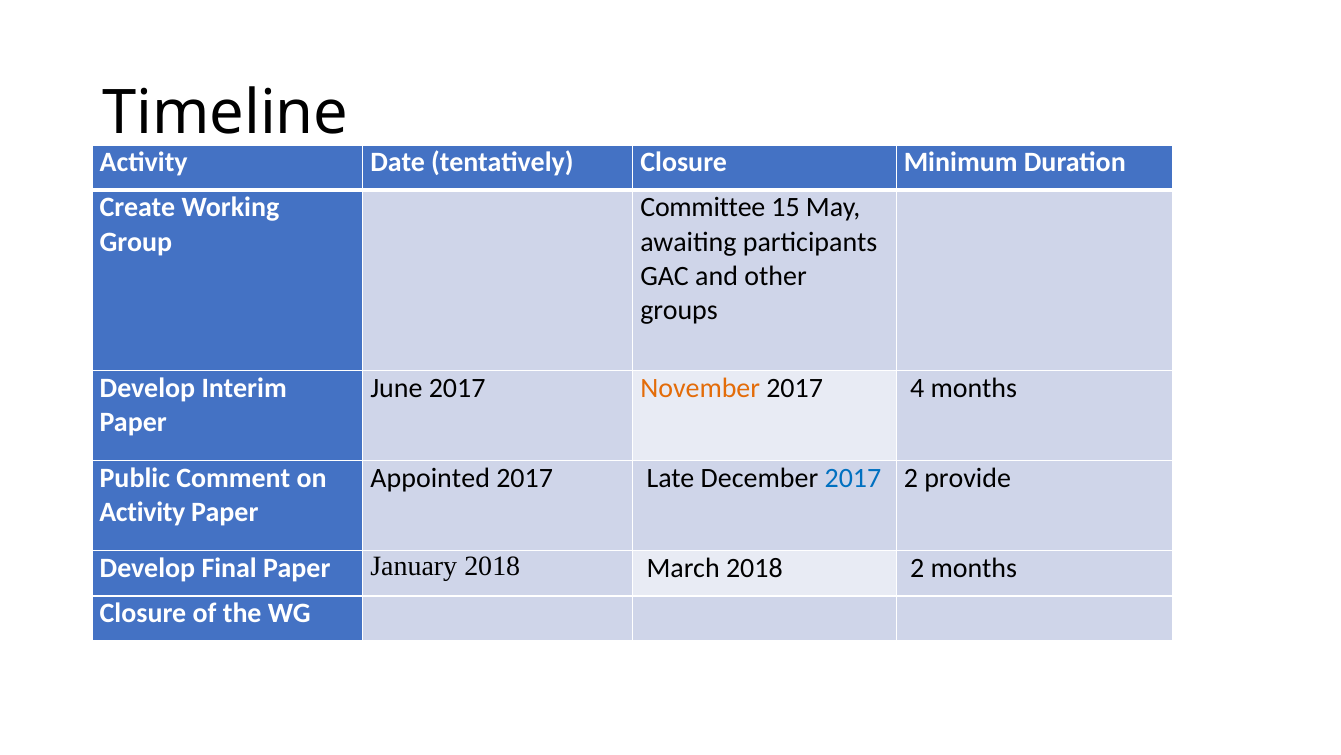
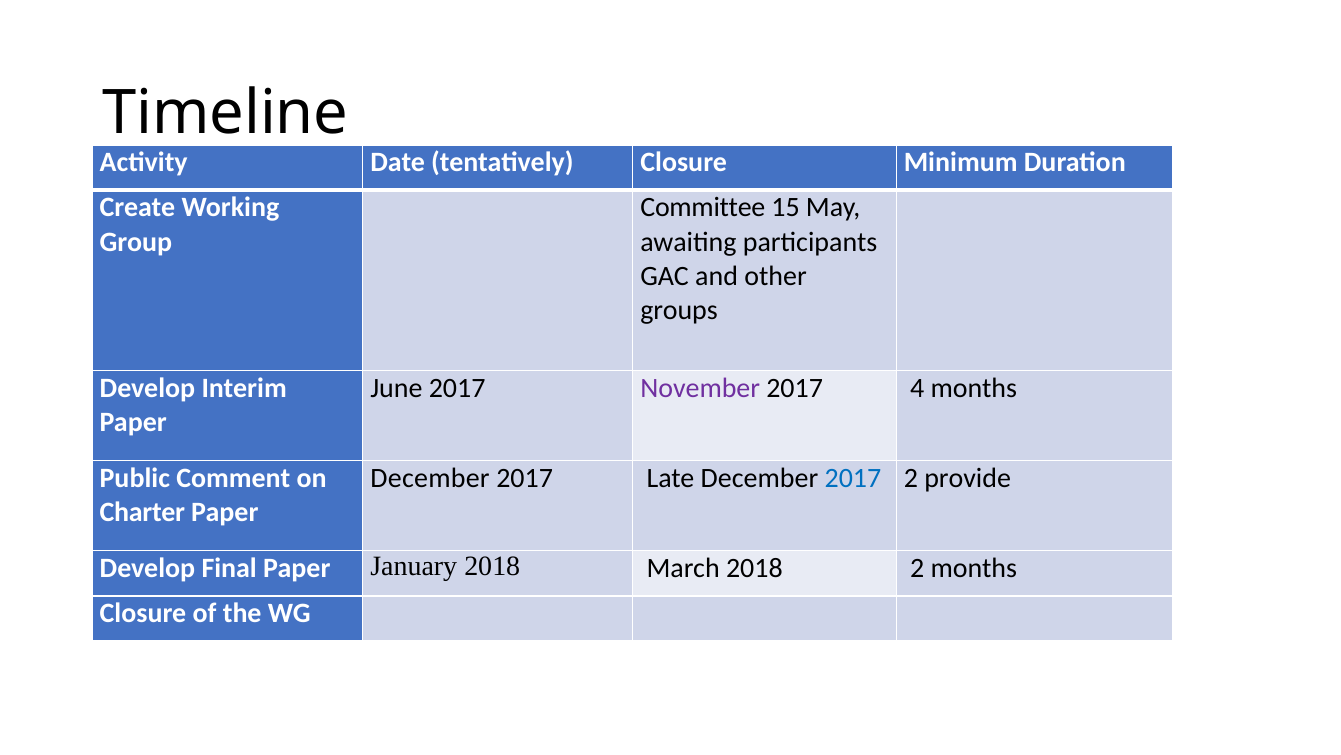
November colour: orange -> purple
Appointed at (430, 478): Appointed -> December
Activity at (142, 512): Activity -> Charter
